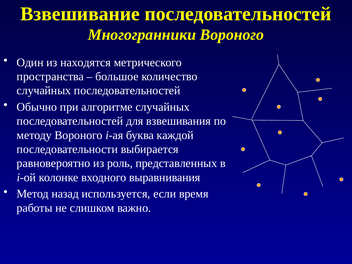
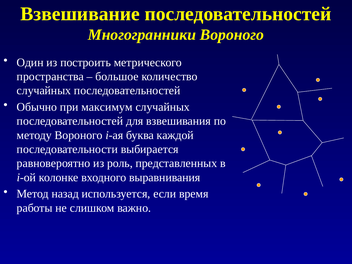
находятся: находятся -> построить
алгоритме: алгоритме -> максимум
